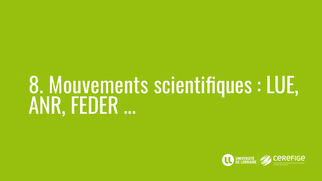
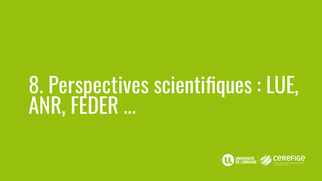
Mouvements: Mouvements -> Perspectives
